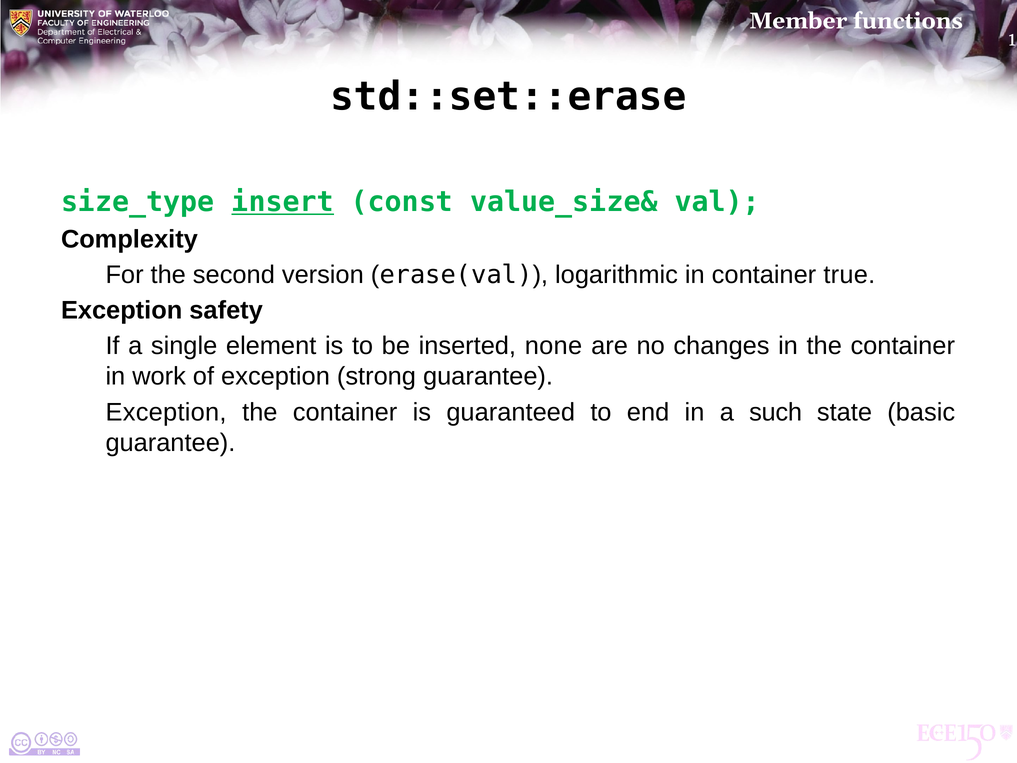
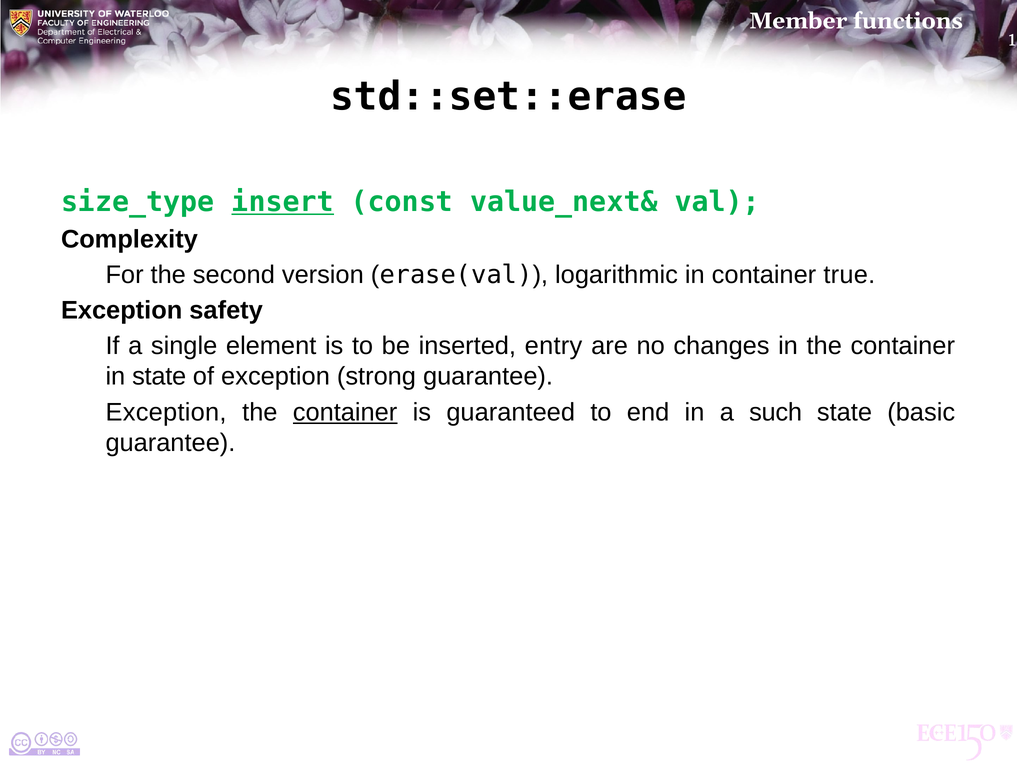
value_size&: value_size& -> value_next&
none: none -> entry
in work: work -> state
container at (345, 412) underline: none -> present
